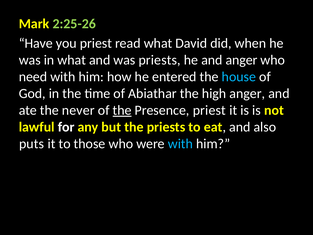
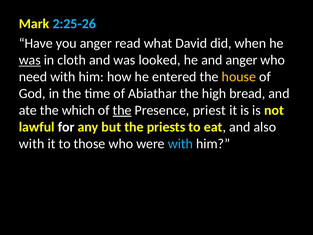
2:25-26 colour: light green -> light blue
you priest: priest -> anger
was at (30, 60) underline: none -> present
in what: what -> cloth
was priests: priests -> looked
house colour: light blue -> yellow
high anger: anger -> bread
never: never -> which
puts at (32, 144): puts -> with
